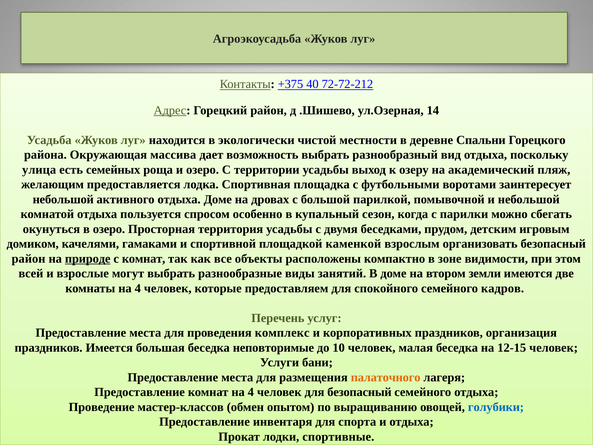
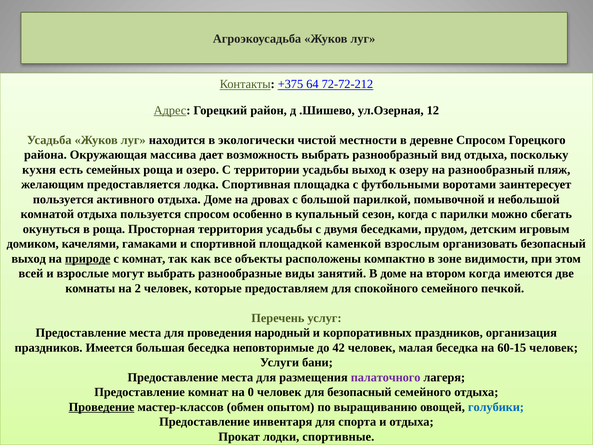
40: 40 -> 64
14: 14 -> 12
деревне Спальни: Спальни -> Спросом
улица: улица -> кухня
на академический: академический -> разнообразный
небольшой at (63, 199): небольшой -> пользуется
в озеро: озеро -> роща
район at (29, 258): район -> выход
втором земли: земли -> когда
комнаты на 4: 4 -> 2
кадров: кадров -> печкой
комплекс: комплекс -> народный
10: 10 -> 42
12-15: 12-15 -> 60-15
палаточного colour: orange -> purple
комнат на 4: 4 -> 0
Проведение underline: none -> present
